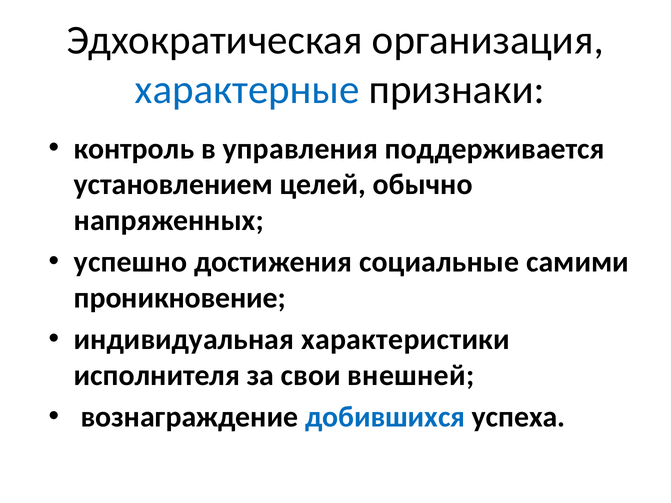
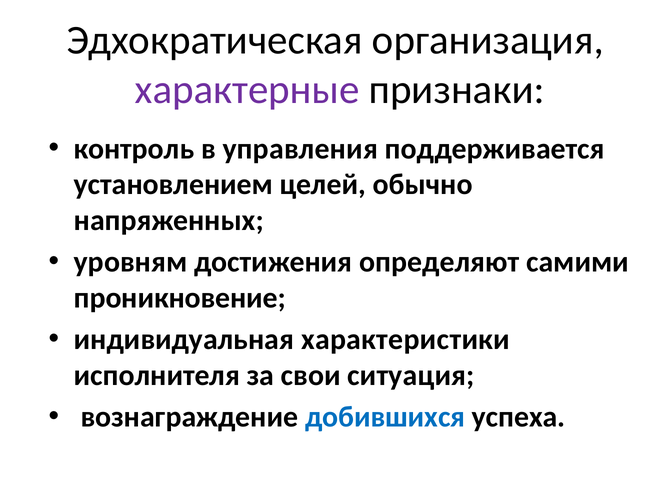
характерные colour: blue -> purple
успешно: успешно -> уровням
социальные: социальные -> определяют
внешней: внешней -> ситуация
